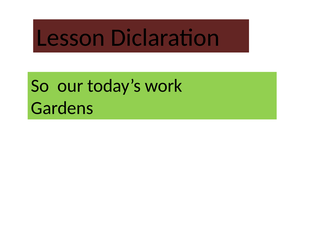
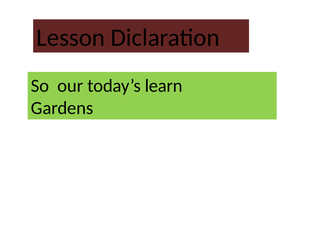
work: work -> learn
